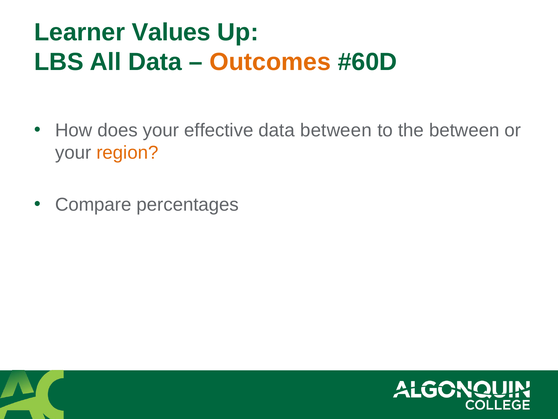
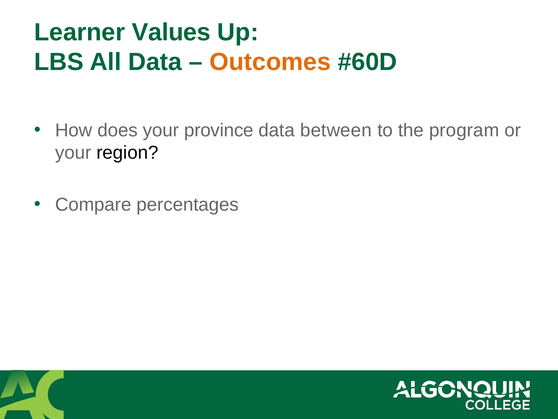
effective: effective -> province
the between: between -> program
region colour: orange -> black
